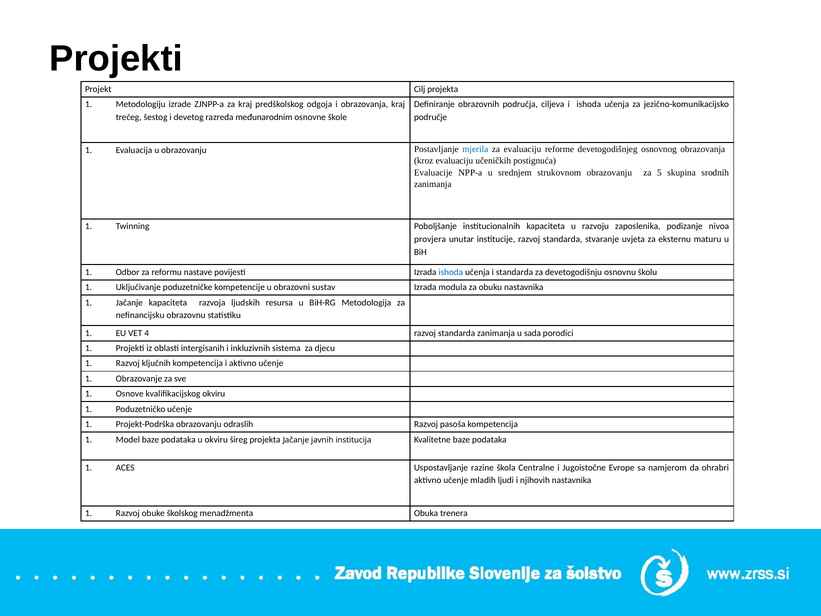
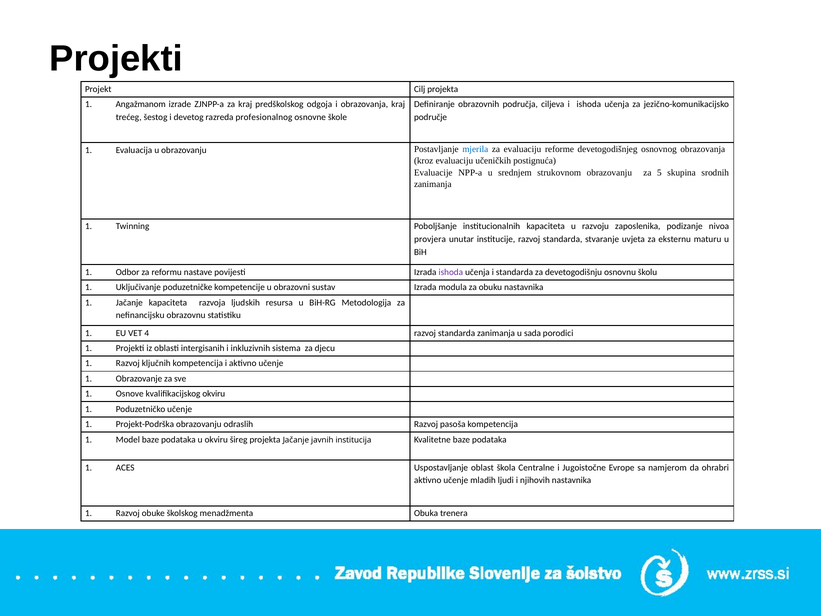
Metodologiju: Metodologiju -> Angažmanom
međunarodnim: međunarodnim -> profesionalnog
ishoda at (451, 272) colour: blue -> purple
razine: razine -> oblast
